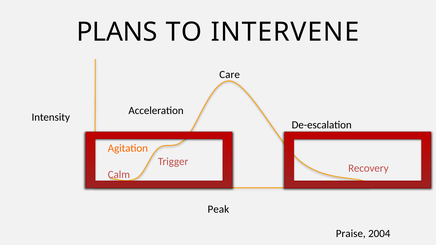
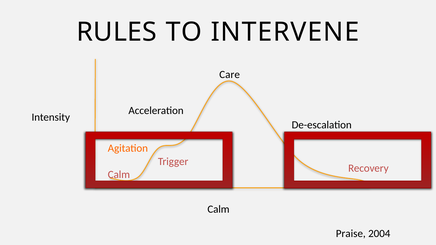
PLANS: PLANS -> RULES
Peak at (218, 209): Peak -> Calm
